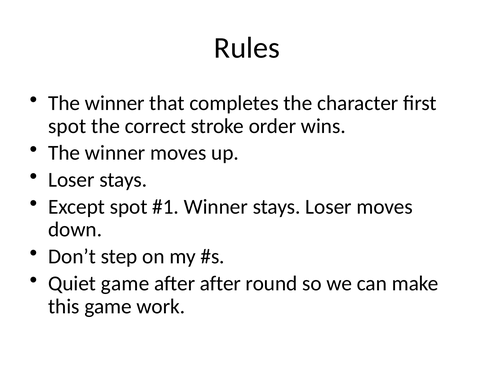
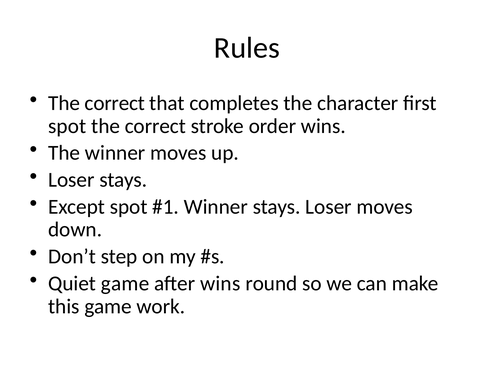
winner at (115, 103): winner -> correct
after after: after -> wins
